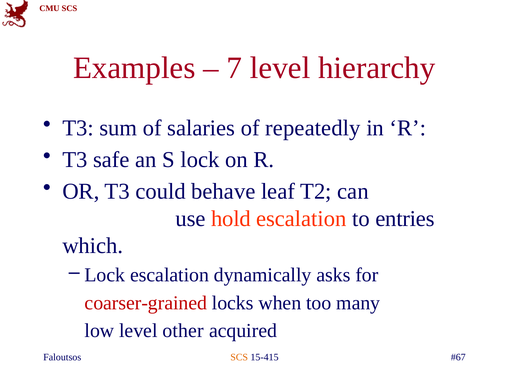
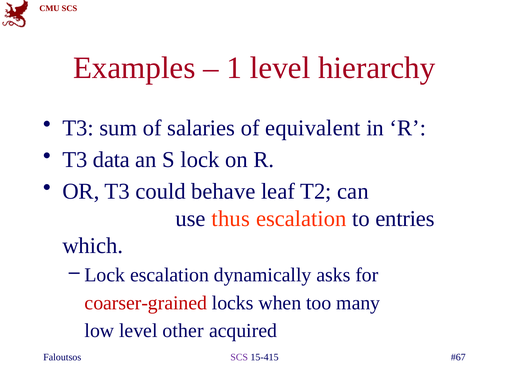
7: 7 -> 1
repeatedly: repeatedly -> equivalent
safe: safe -> data
hold: hold -> thus
SCS at (239, 357) colour: orange -> purple
